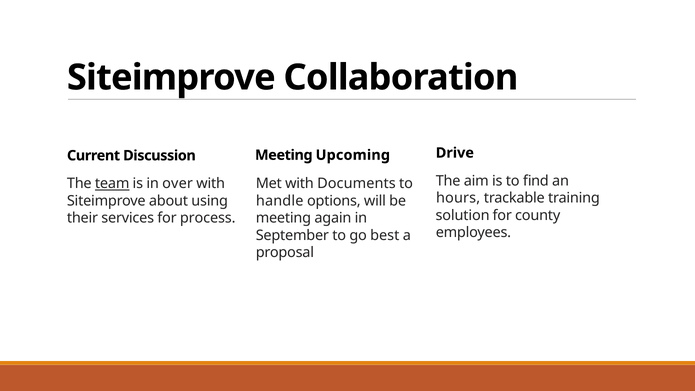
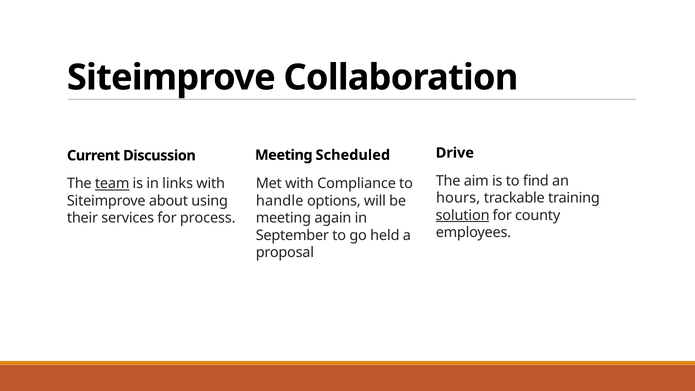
Upcoming: Upcoming -> Scheduled
over: over -> links
Documents: Documents -> Compliance
solution underline: none -> present
best: best -> held
